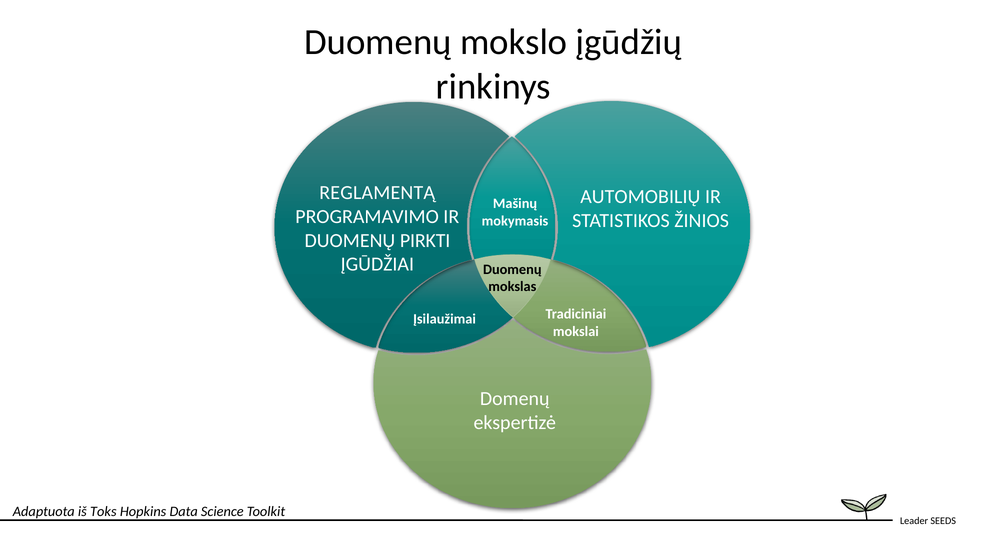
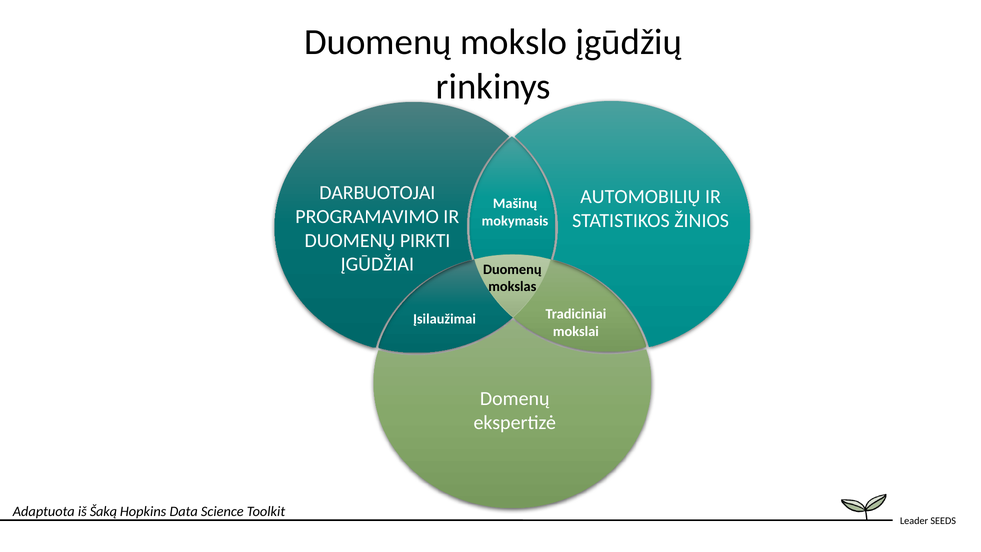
REGLAMENTĄ: REGLAMENTĄ -> DARBUOTOJAI
Toks: Toks -> Šaką
